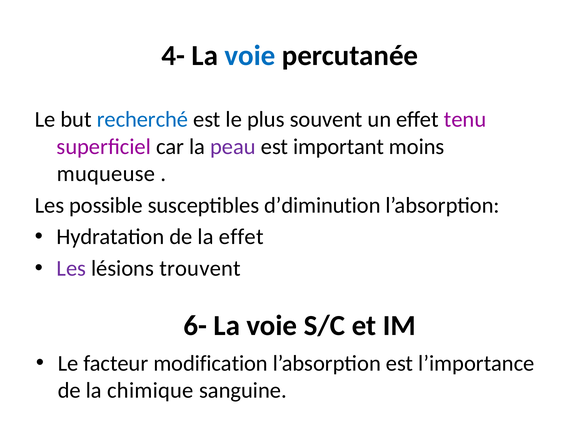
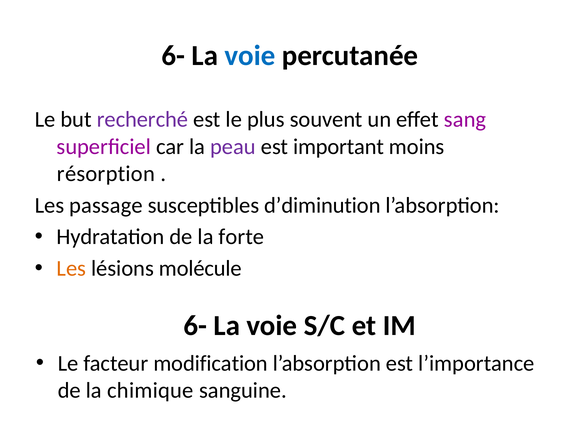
4- at (173, 56): 4- -> 6-
recherché colour: blue -> purple
tenu: tenu -> sang
muqueuse: muqueuse -> résorption
possible: possible -> passage
la effet: effet -> forte
Les at (71, 268) colour: purple -> orange
trouvent: trouvent -> molécule
